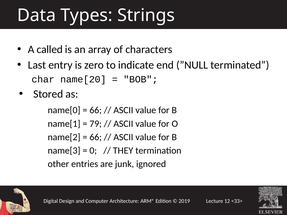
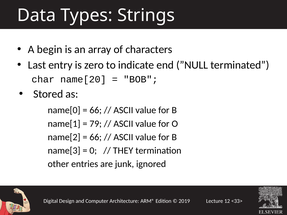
called: called -> begin
